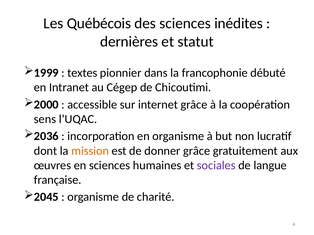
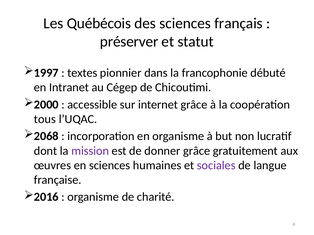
inédites: inédites -> français
dernières: dernières -> préserver
1999: 1999 -> 1997
sens: sens -> tous
2036: 2036 -> 2068
mission colour: orange -> purple
2045: 2045 -> 2016
